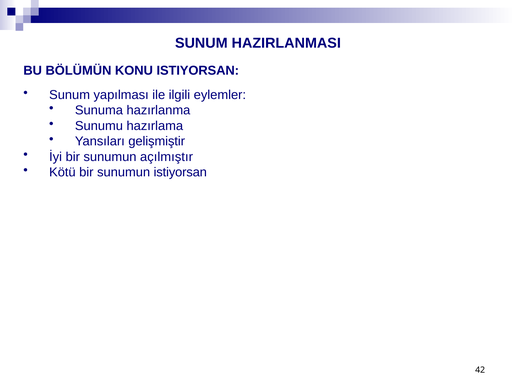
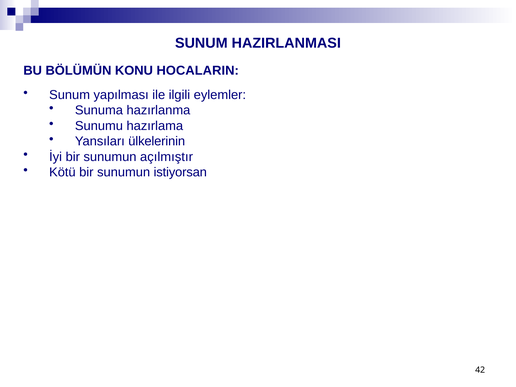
KONU ISTIYORSAN: ISTIYORSAN -> HOCALARIN
gelişmiştir: gelişmiştir -> ülkelerinin
